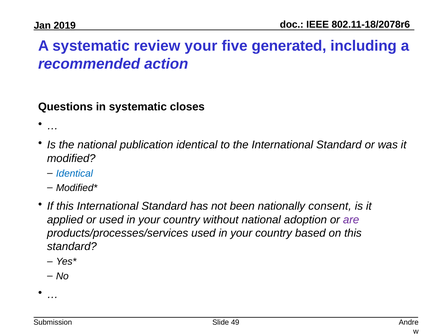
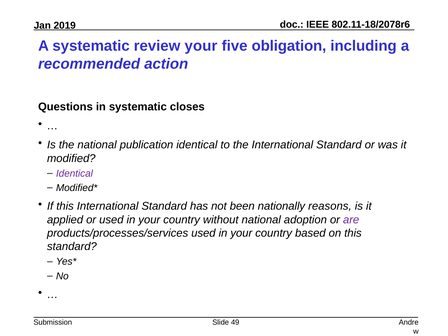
generated: generated -> obligation
Identical at (74, 173) colour: blue -> purple
consent: consent -> reasons
